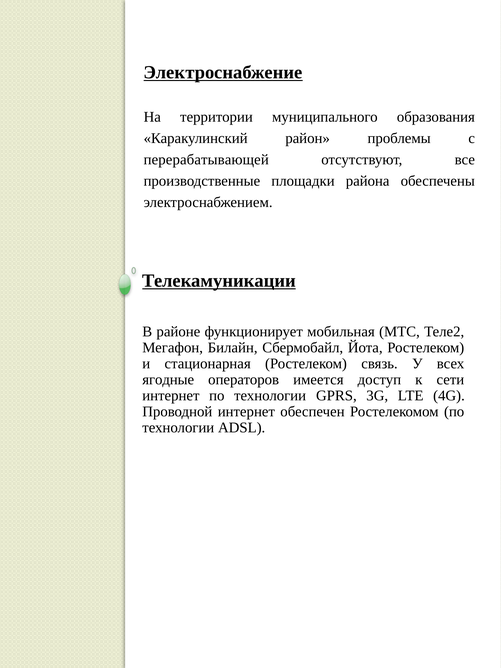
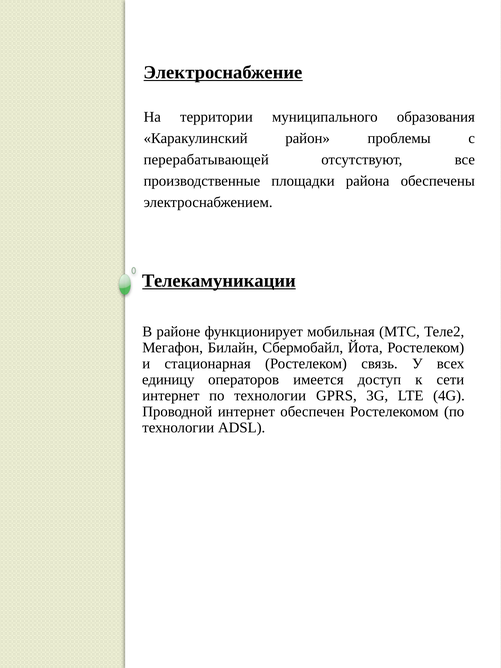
ягодные: ягодные -> единицу
